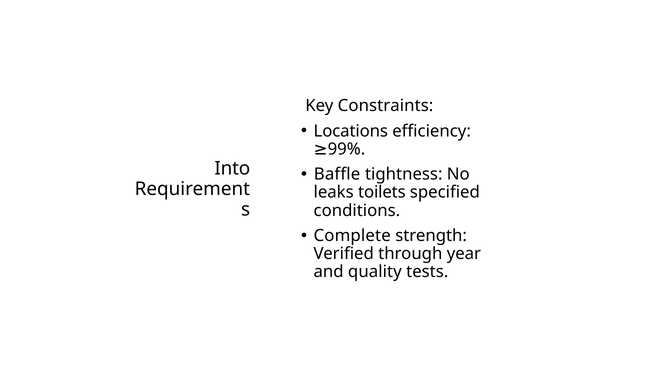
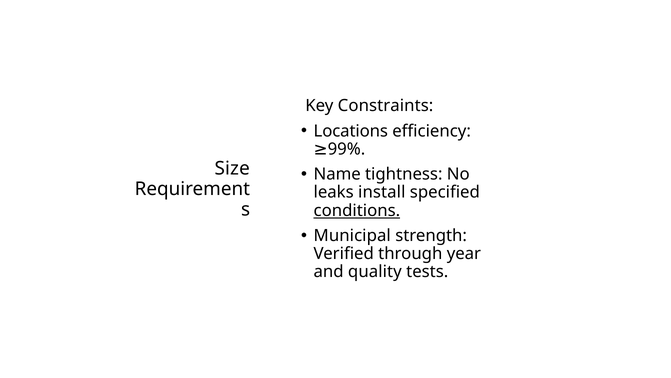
Into: Into -> Size
Baffle: Baffle -> Name
toilets: toilets -> install
conditions underline: none -> present
Complete: Complete -> Municipal
